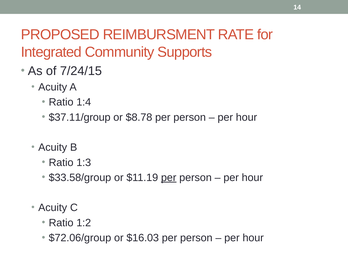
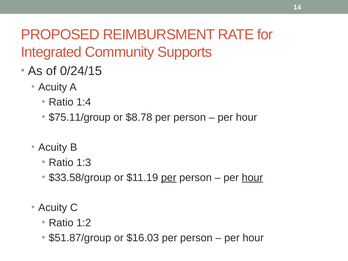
7/24/15: 7/24/15 -> 0/24/15
$37.11/group: $37.11/group -> $75.11/group
hour at (252, 178) underline: none -> present
$72.06/group: $72.06/group -> $51.87/group
